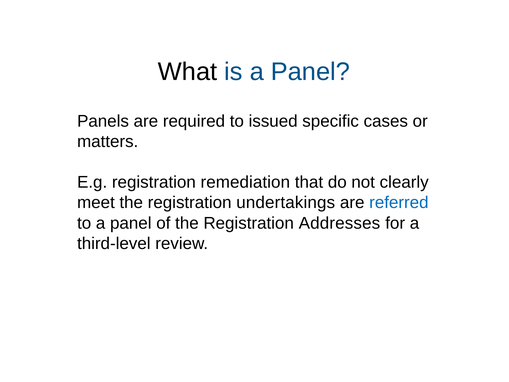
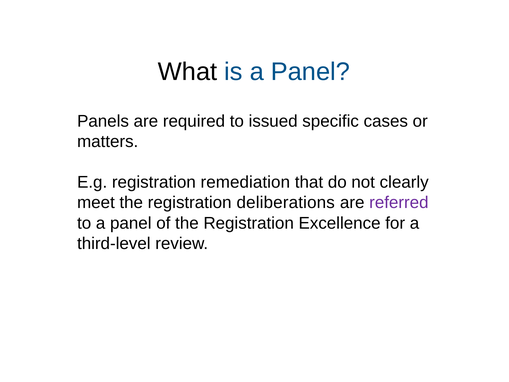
undertakings: undertakings -> deliberations
referred colour: blue -> purple
Addresses: Addresses -> Excellence
